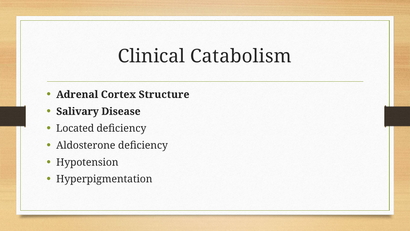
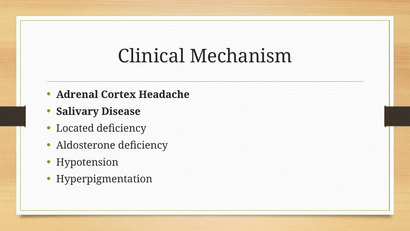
Catabolism: Catabolism -> Mechanism
Structure: Structure -> Headache
